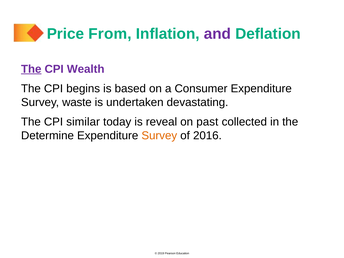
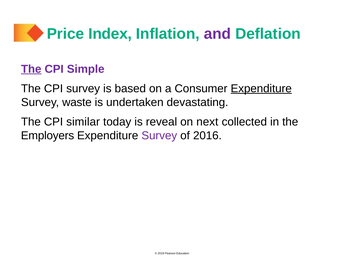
From: From -> Index
Wealth: Wealth -> Simple
CPI begins: begins -> survey
Expenditure at (261, 89) underline: none -> present
past: past -> next
Determine: Determine -> Employers
Survey at (159, 136) colour: orange -> purple
